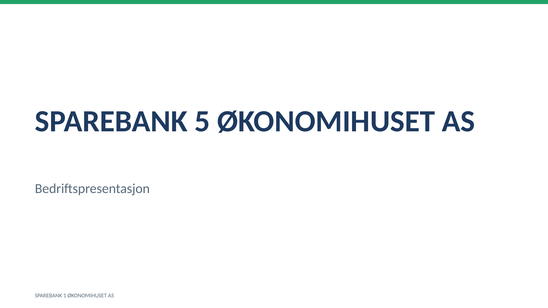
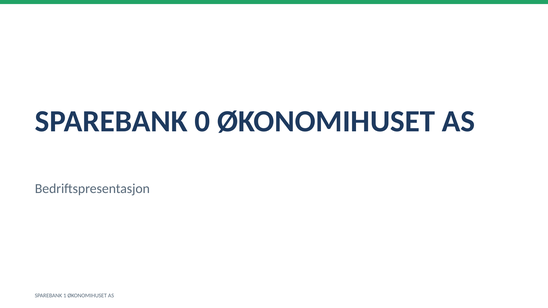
5: 5 -> 0
